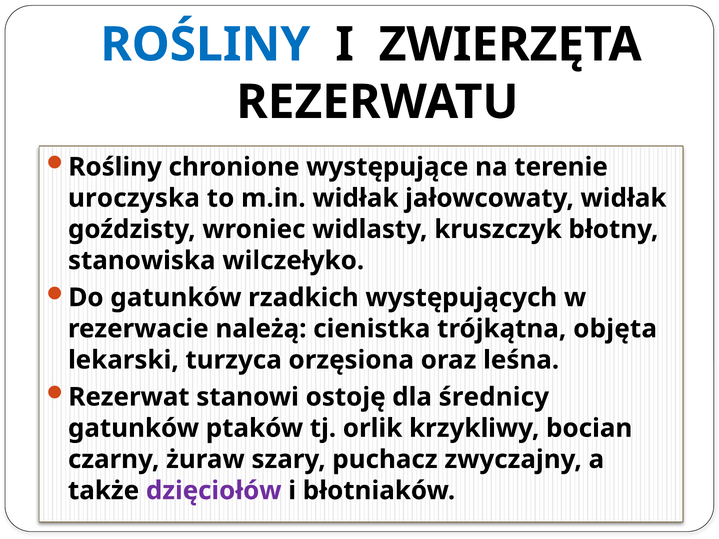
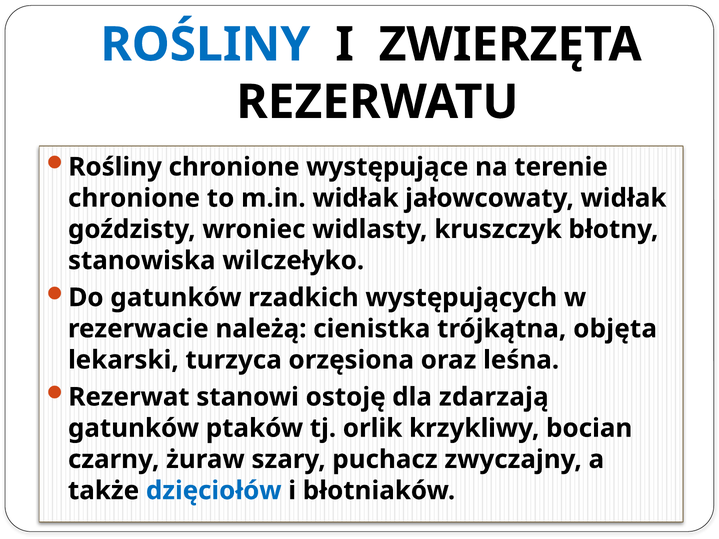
uroczyska at (134, 198): uroczyska -> chronione
średnicy: średnicy -> zdarzają
dzięciołów colour: purple -> blue
